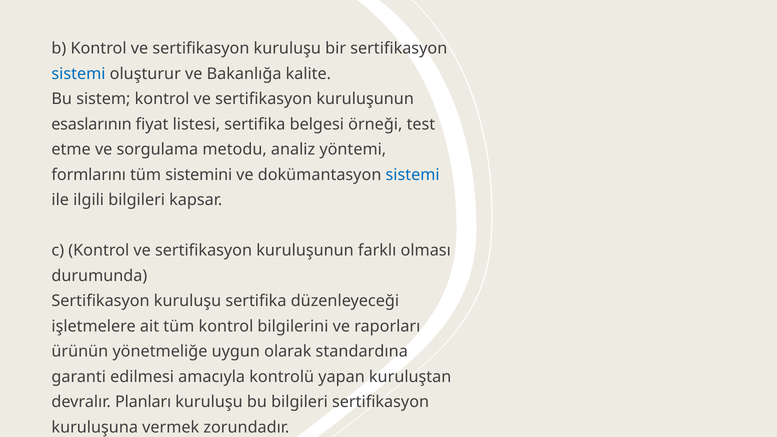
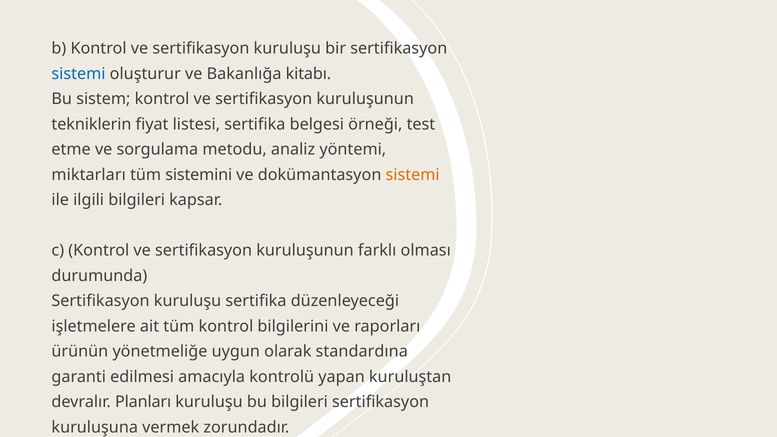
kalite: kalite -> kitabı
esaslarının: esaslarının -> tekniklerin
formlarını: formlarını -> miktarları
sistemi at (413, 175) colour: blue -> orange
